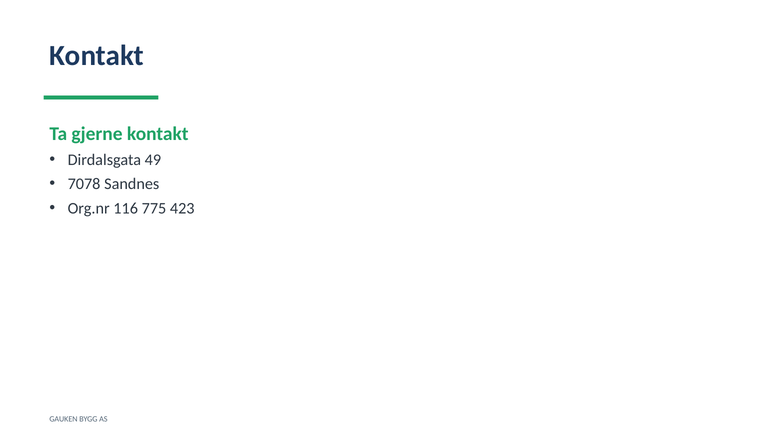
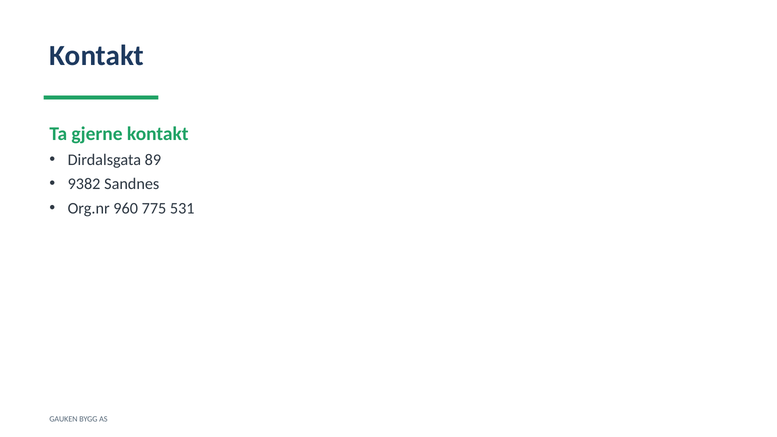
49: 49 -> 89
7078: 7078 -> 9382
116: 116 -> 960
423: 423 -> 531
